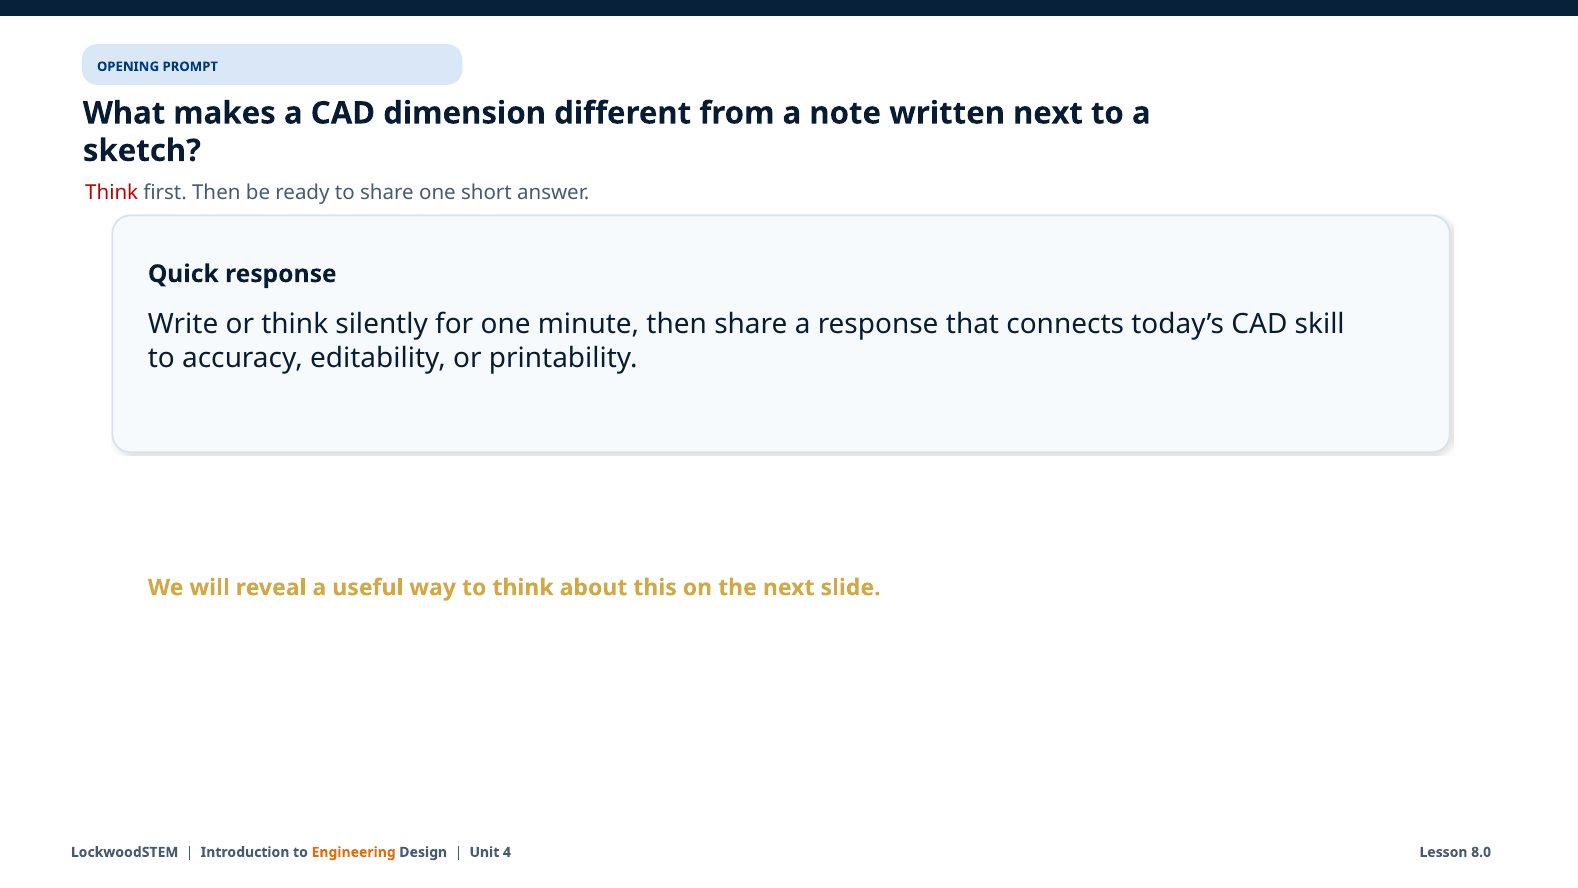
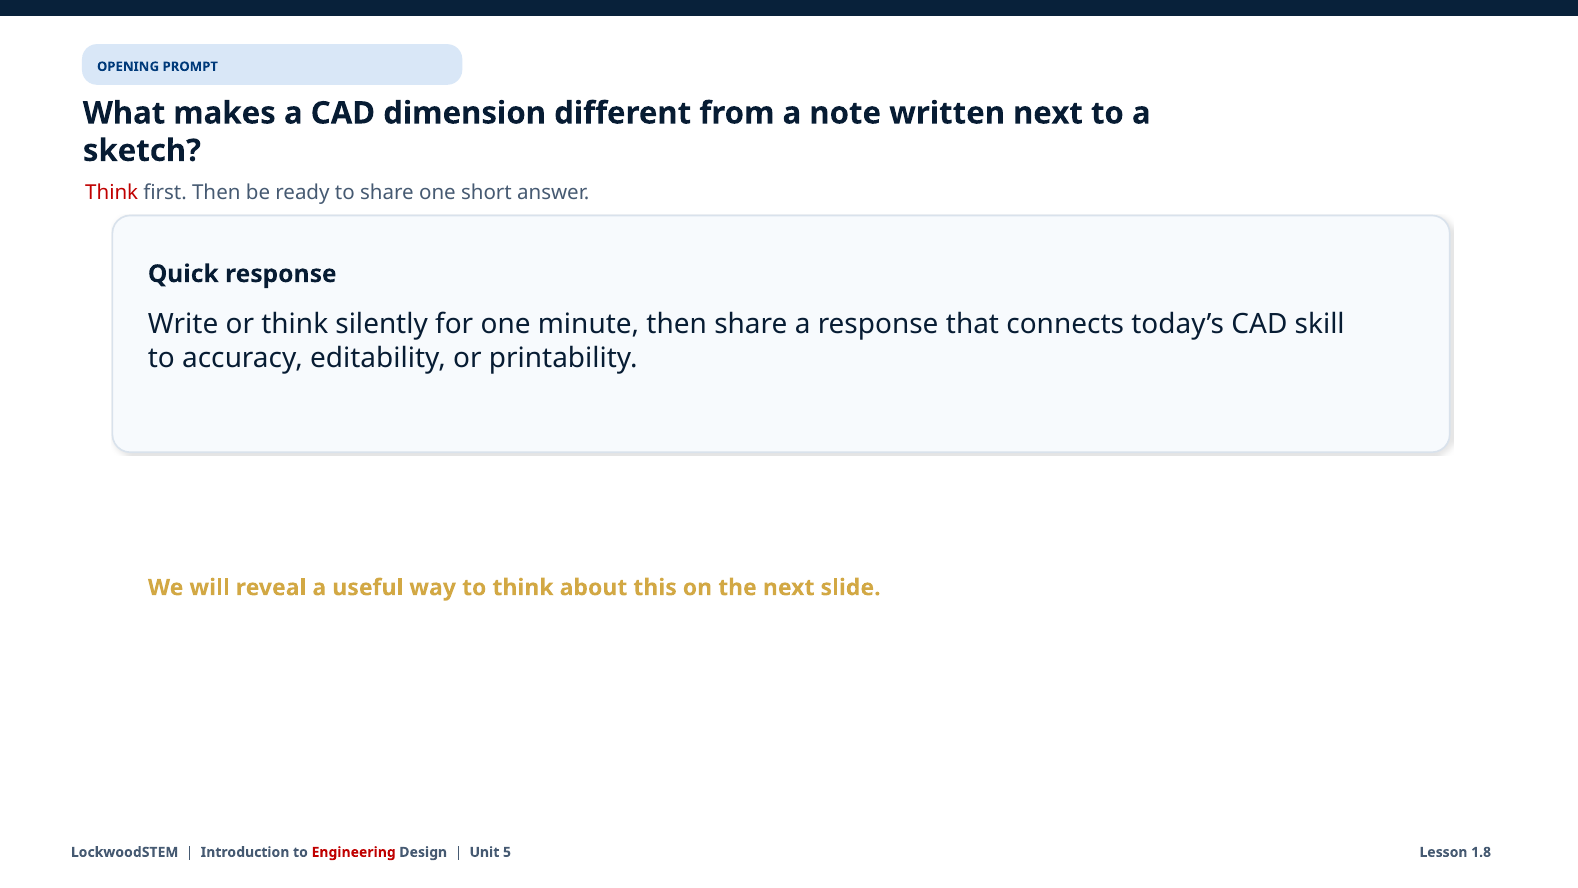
Engineering colour: orange -> red
4: 4 -> 5
8.0: 8.0 -> 1.8
